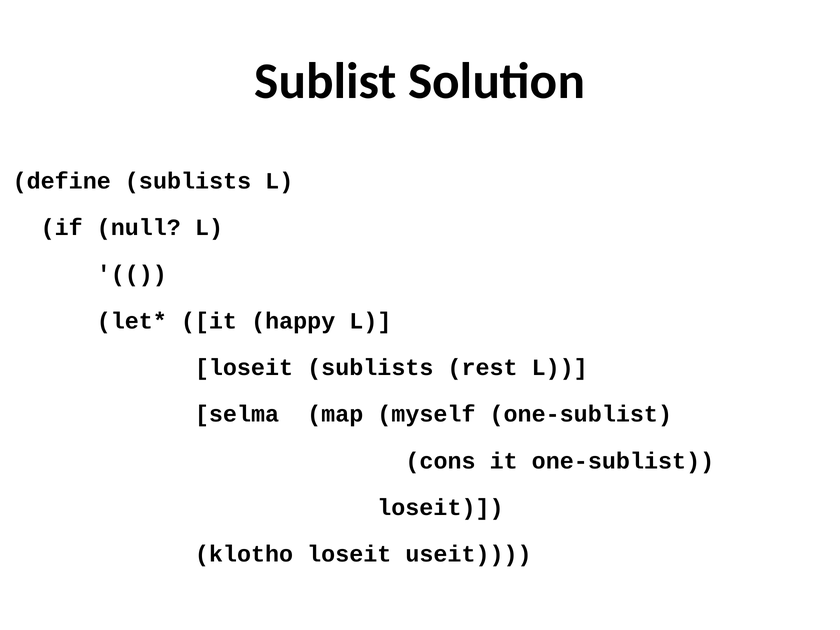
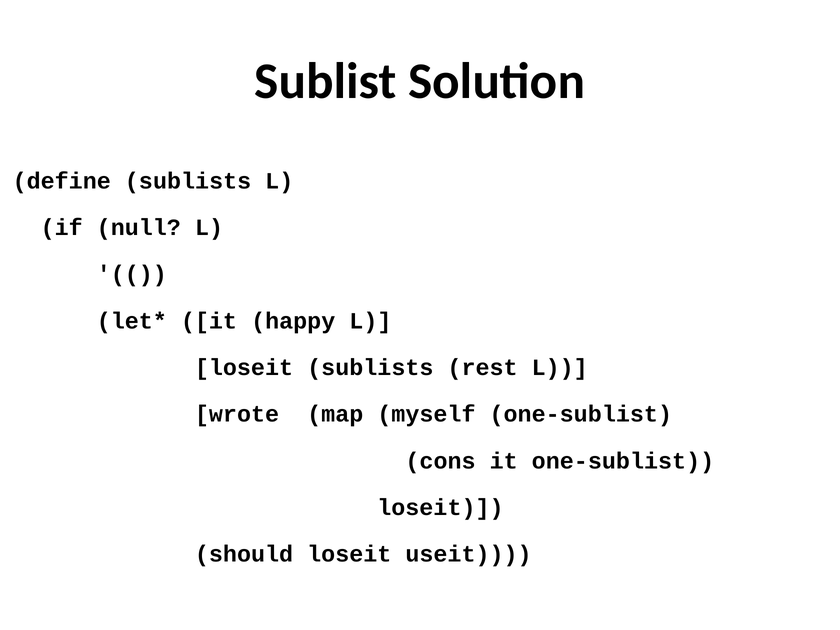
selma: selma -> wrote
klotho: klotho -> should
